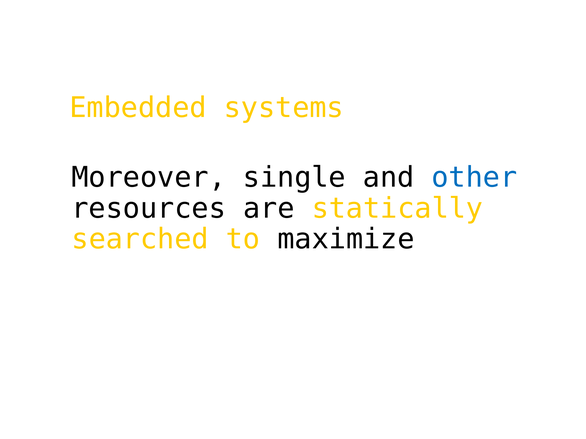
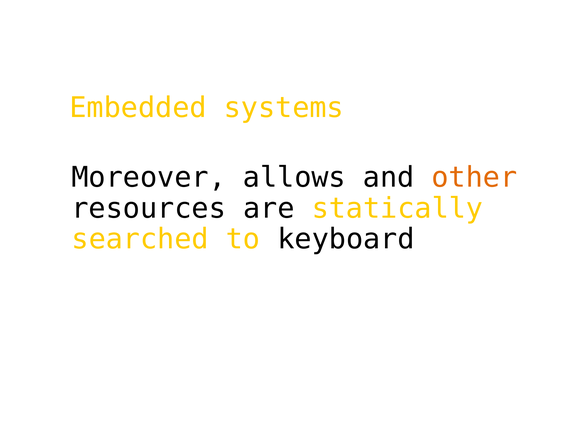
single: single -> allows
other colour: blue -> orange
maximize: maximize -> keyboard
